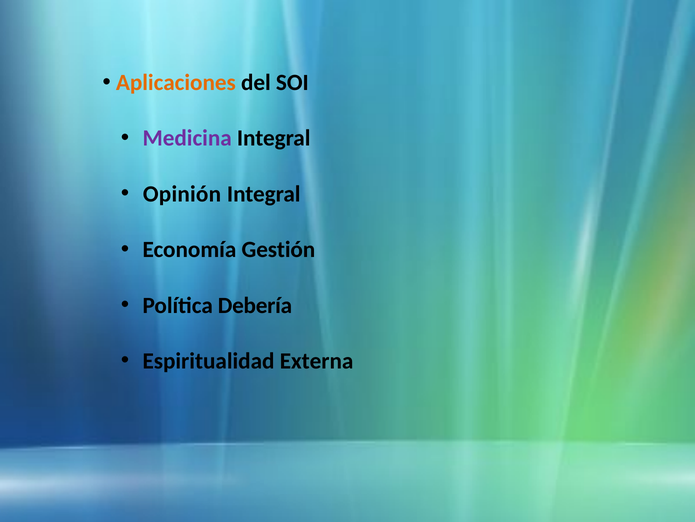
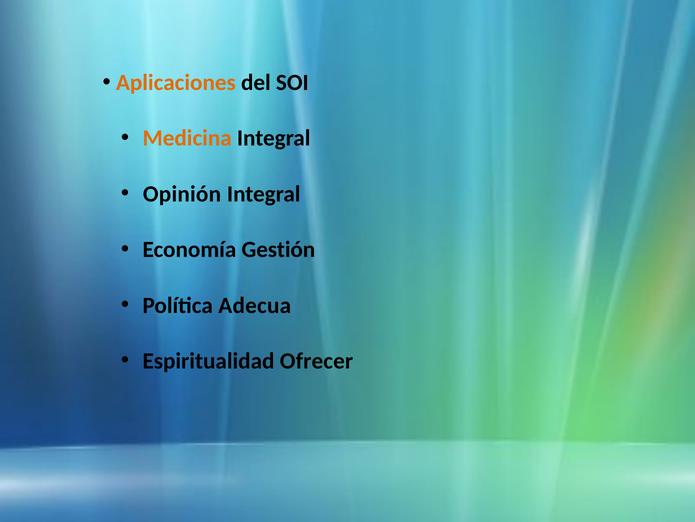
Medicina colour: purple -> orange
Debería: Debería -> Adecua
Externa: Externa -> Ofrecer
